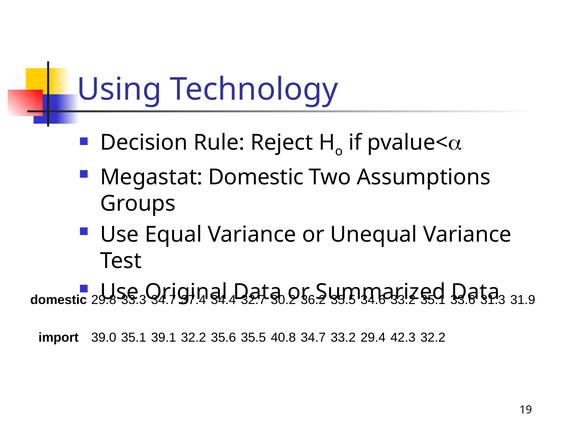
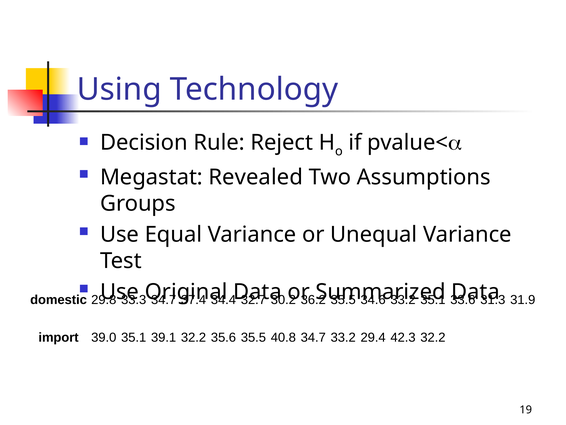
Megastat Domestic: Domestic -> Revealed
